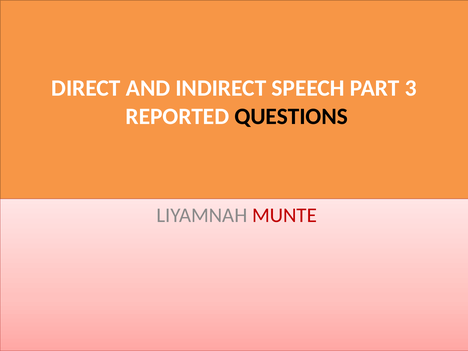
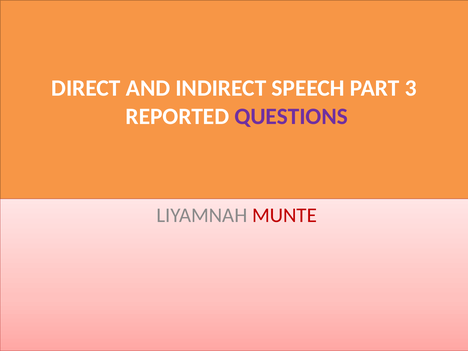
QUESTIONS colour: black -> purple
